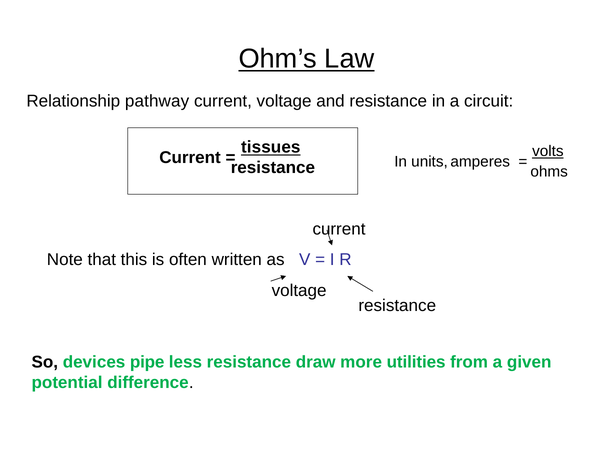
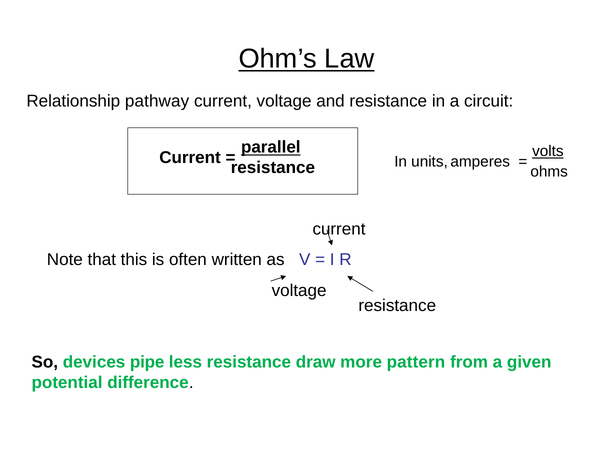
tissues: tissues -> parallel
utilities: utilities -> pattern
